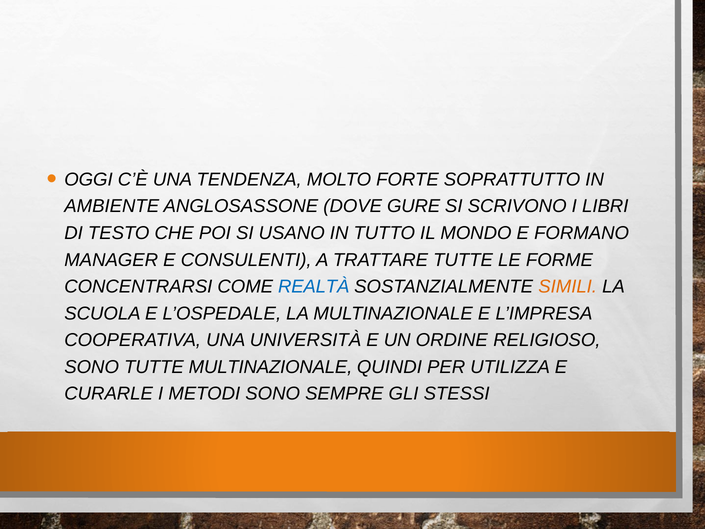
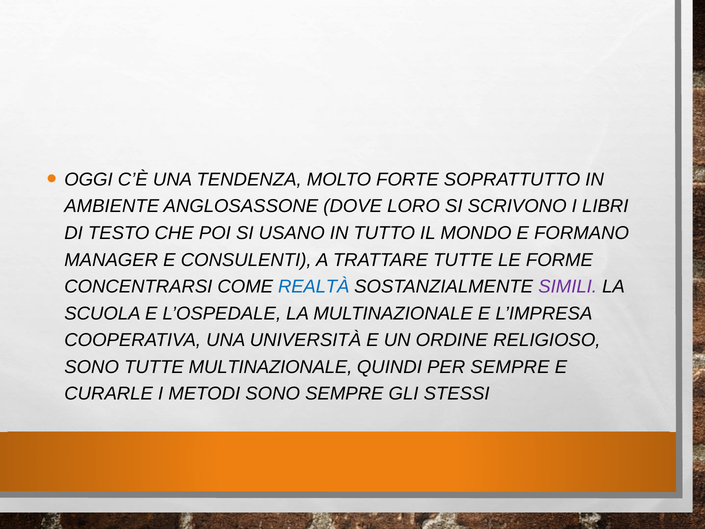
GURE: GURE -> LORO
SIMILI colour: orange -> purple
PER UTILIZZA: UTILIZZA -> SEMPRE
